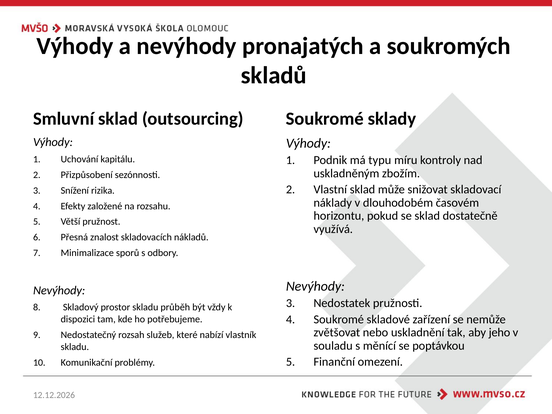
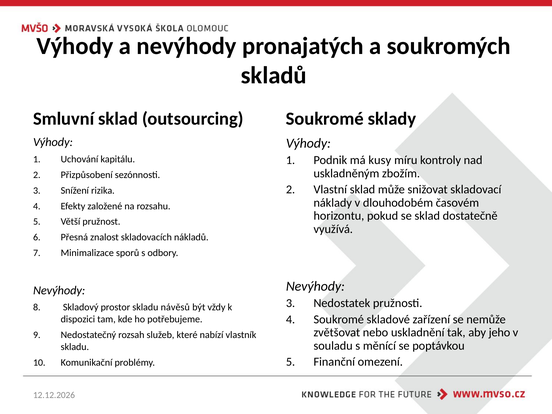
typu: typu -> kusy
průběh: průběh -> návěsů
